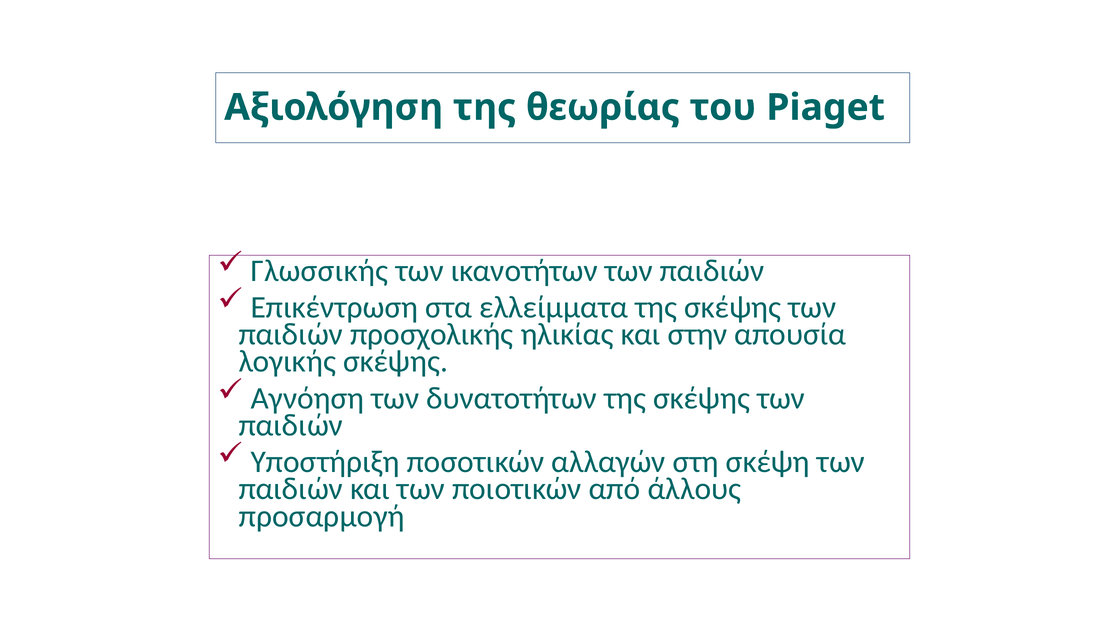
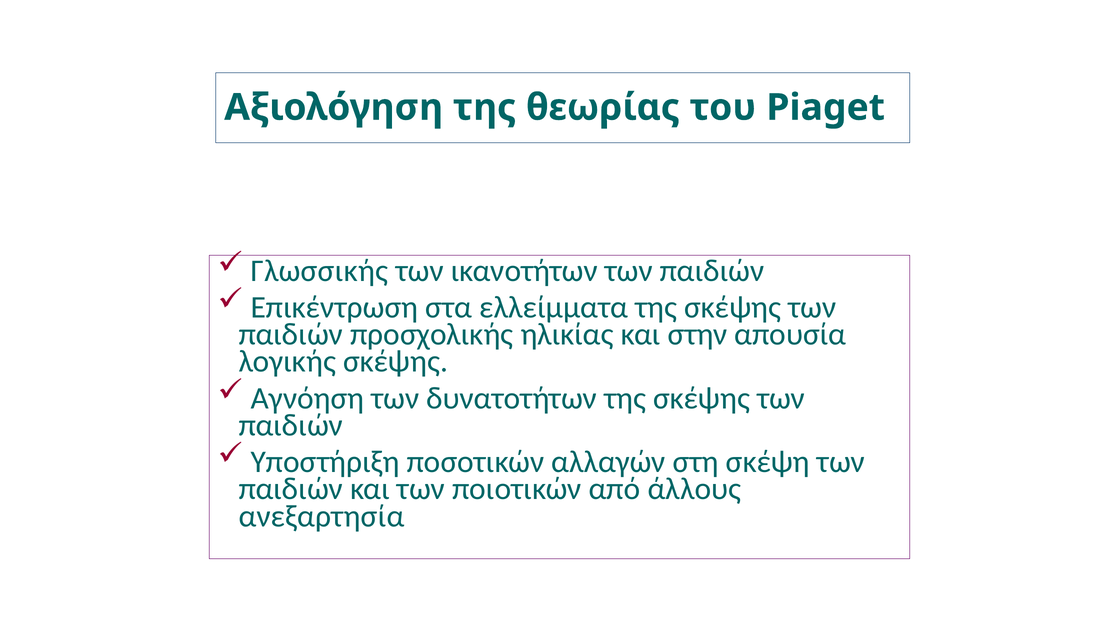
προσαρμογή: προσαρμογή -> ανεξαρτησία
